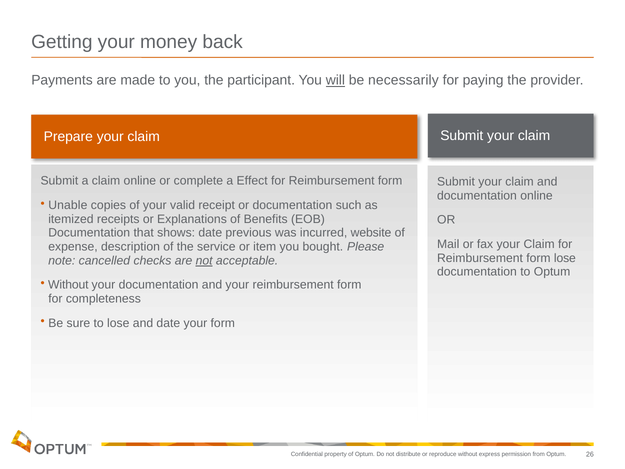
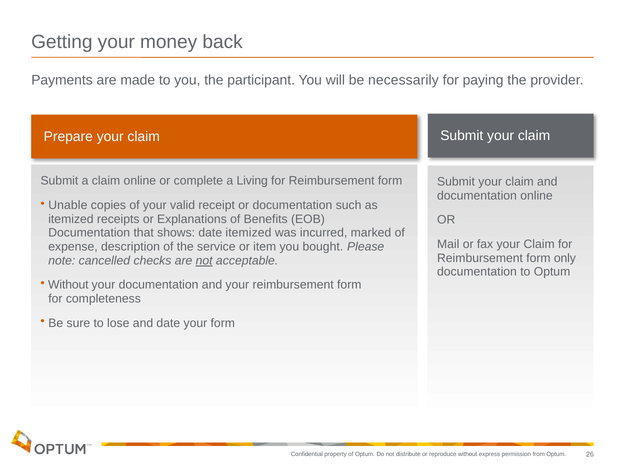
will underline: present -> none
Effect: Effect -> Living
date previous: previous -> itemized
website: website -> marked
form lose: lose -> only
